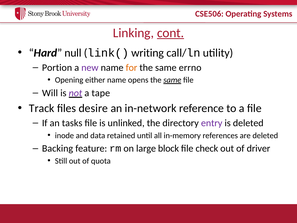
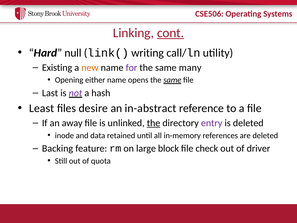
Portion: Portion -> Existing
new colour: purple -> orange
for colour: orange -> purple
errno: errno -> many
Will: Will -> Last
tape: tape -> hash
Track: Track -> Least
in-network: in-network -> in-abstract
tasks: tasks -> away
the at (154, 123) underline: none -> present
